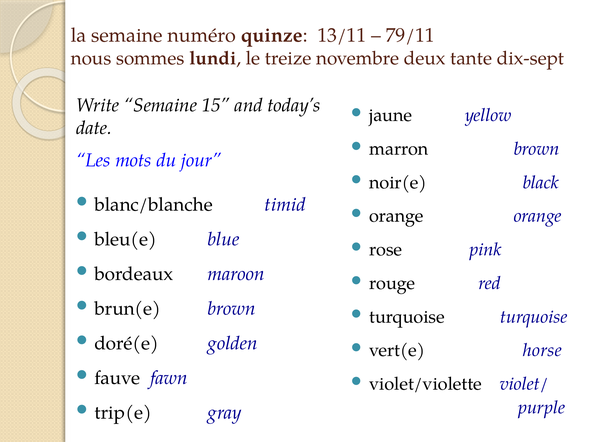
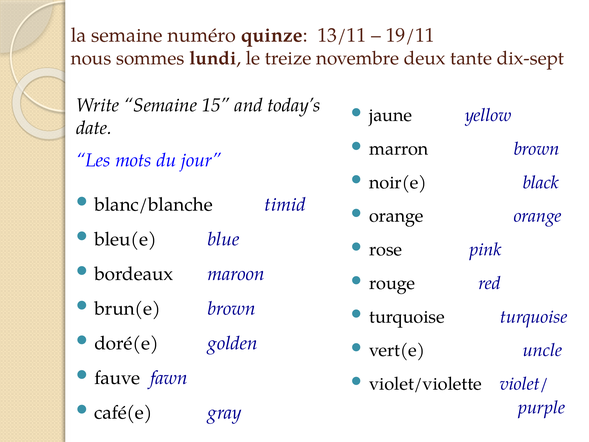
79/11: 79/11 -> 19/11
horse: horse -> uncle
trip(e: trip(e -> café(e
